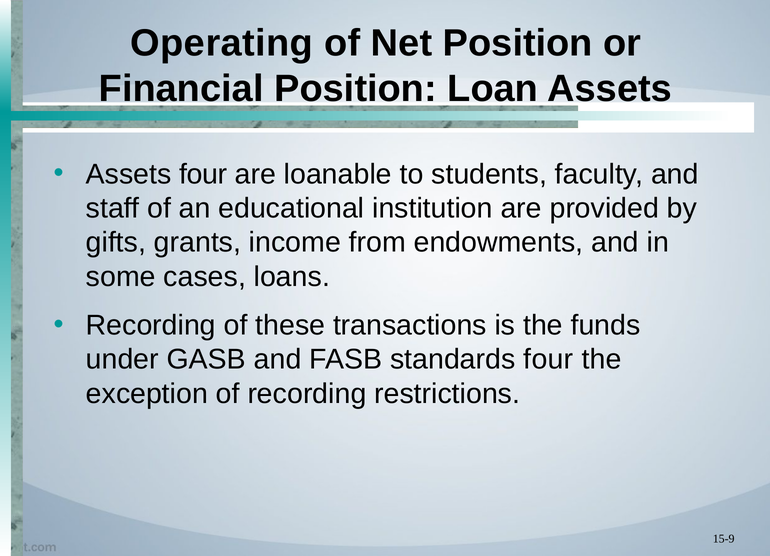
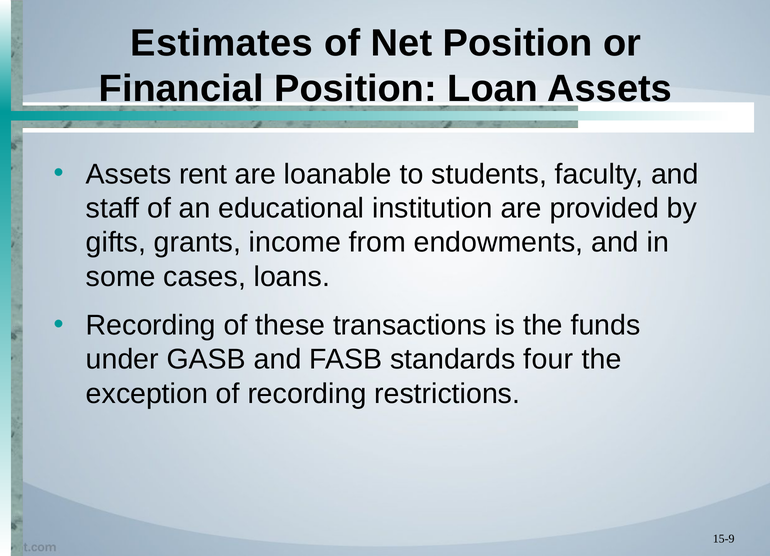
Operating: Operating -> Estimates
Assets four: four -> rent
